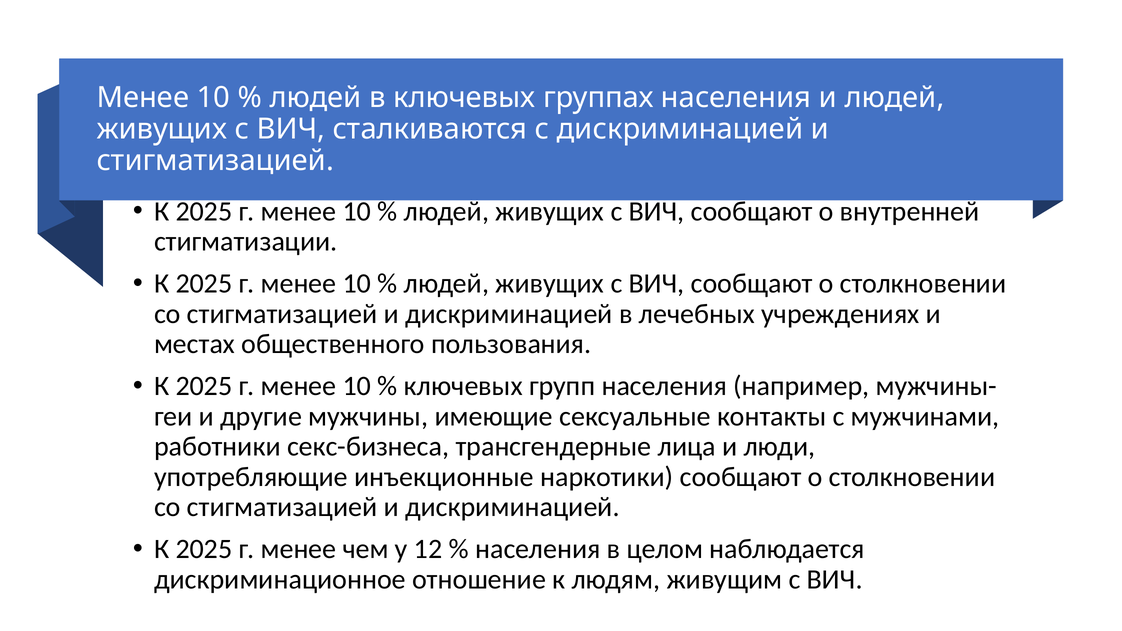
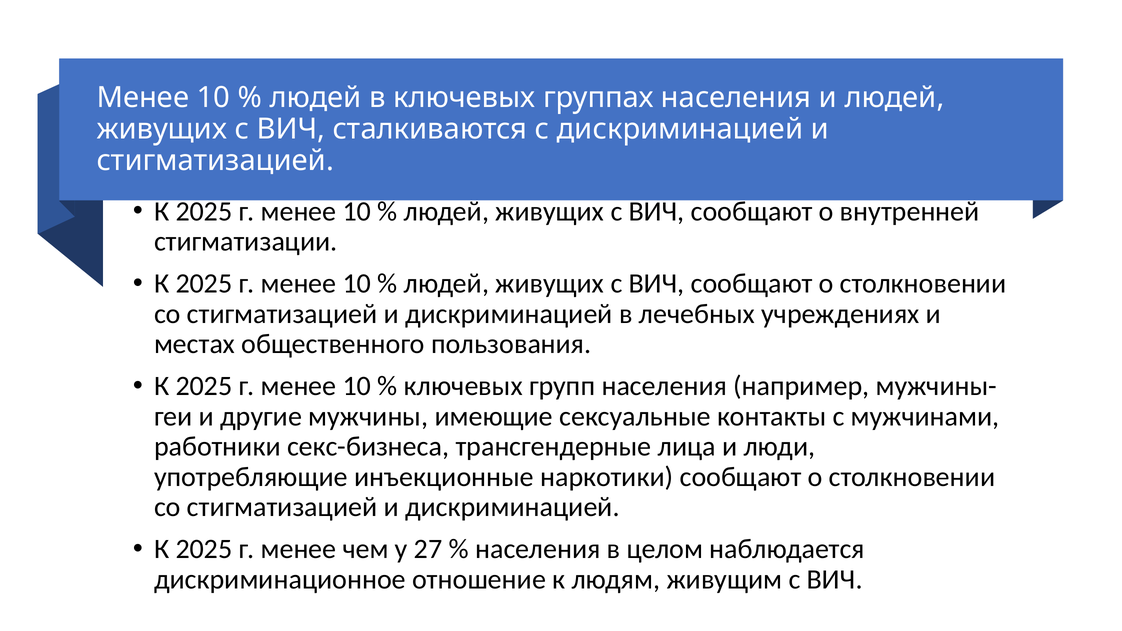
12: 12 -> 27
